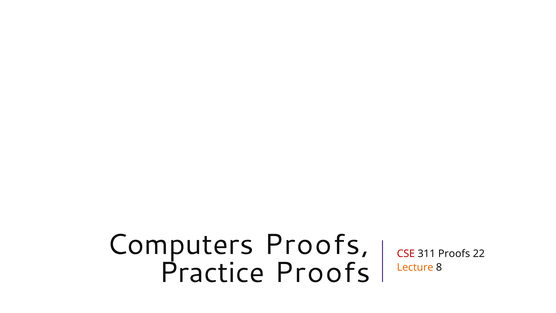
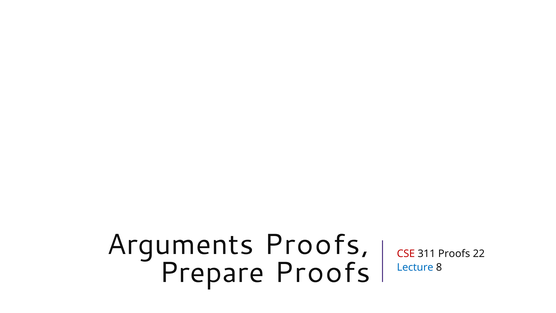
Computers: Computers -> Arguments
Practice: Practice -> Prepare
Lecture colour: orange -> blue
